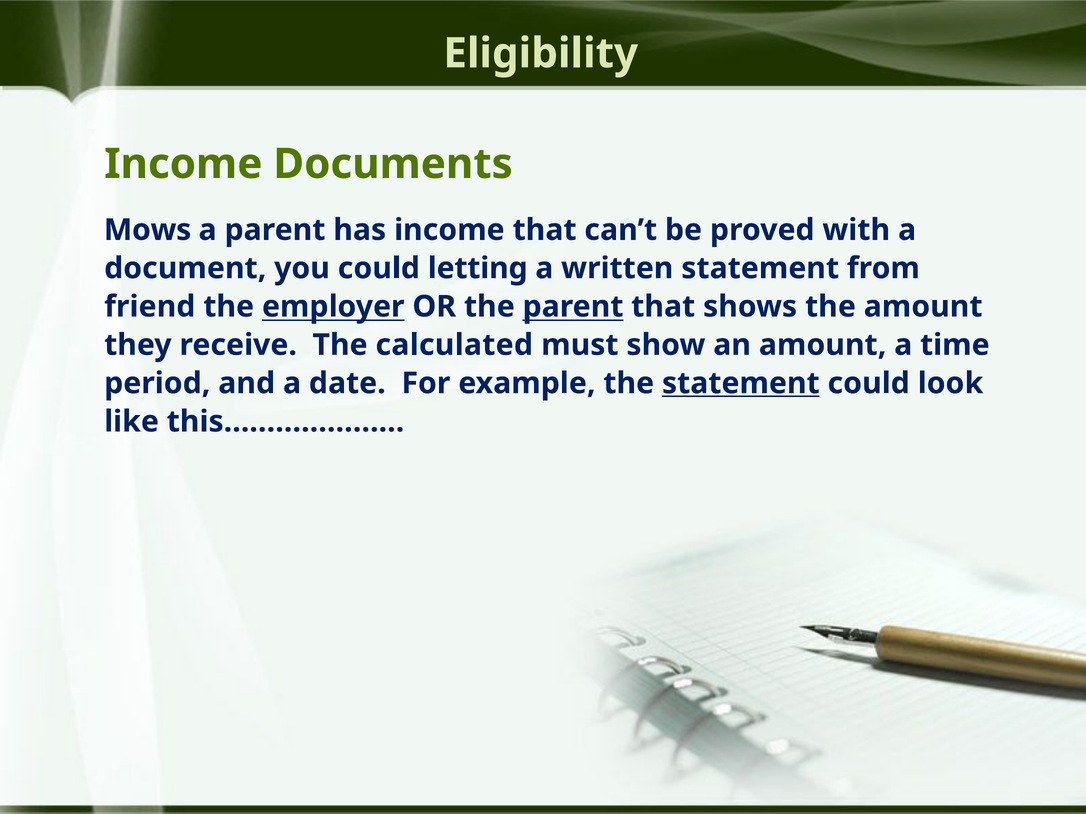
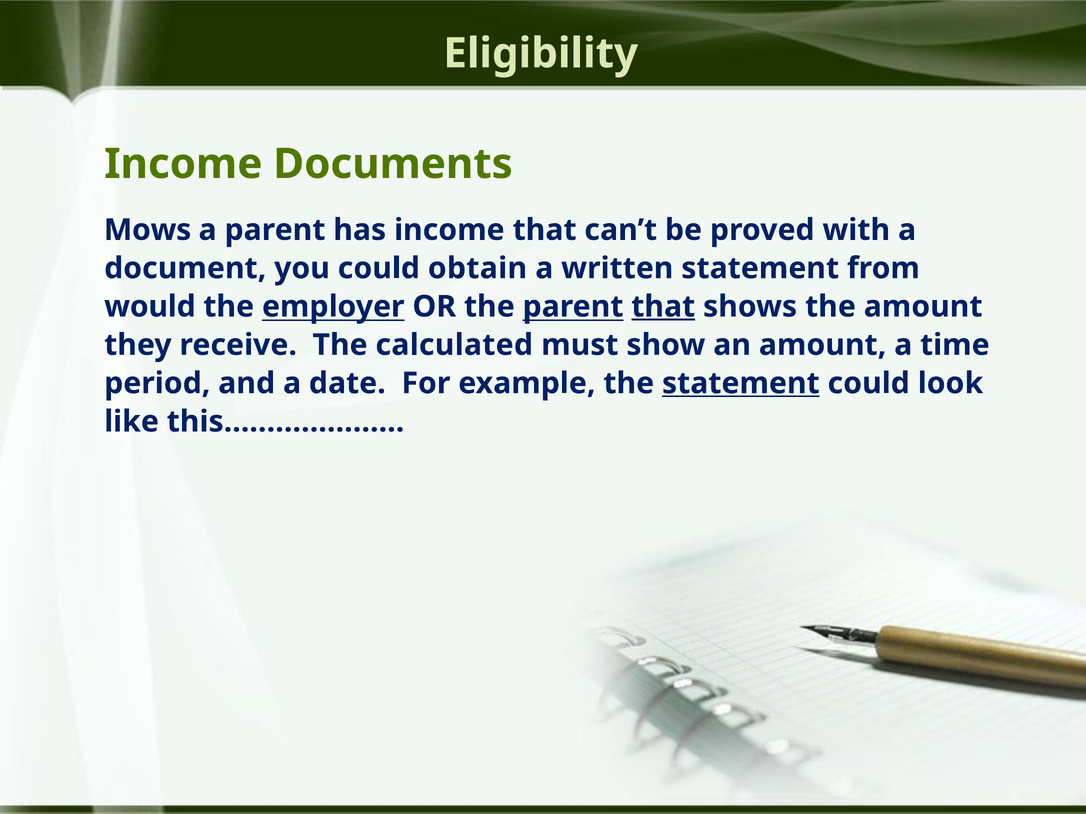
letting: letting -> obtain
friend: friend -> would
that at (663, 307) underline: none -> present
